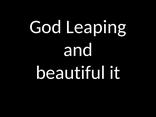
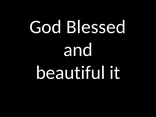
Leaping: Leaping -> Blessed
